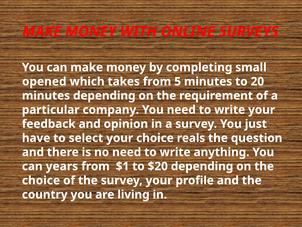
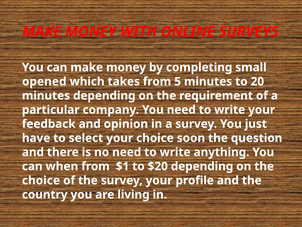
reals: reals -> soon
years: years -> when
